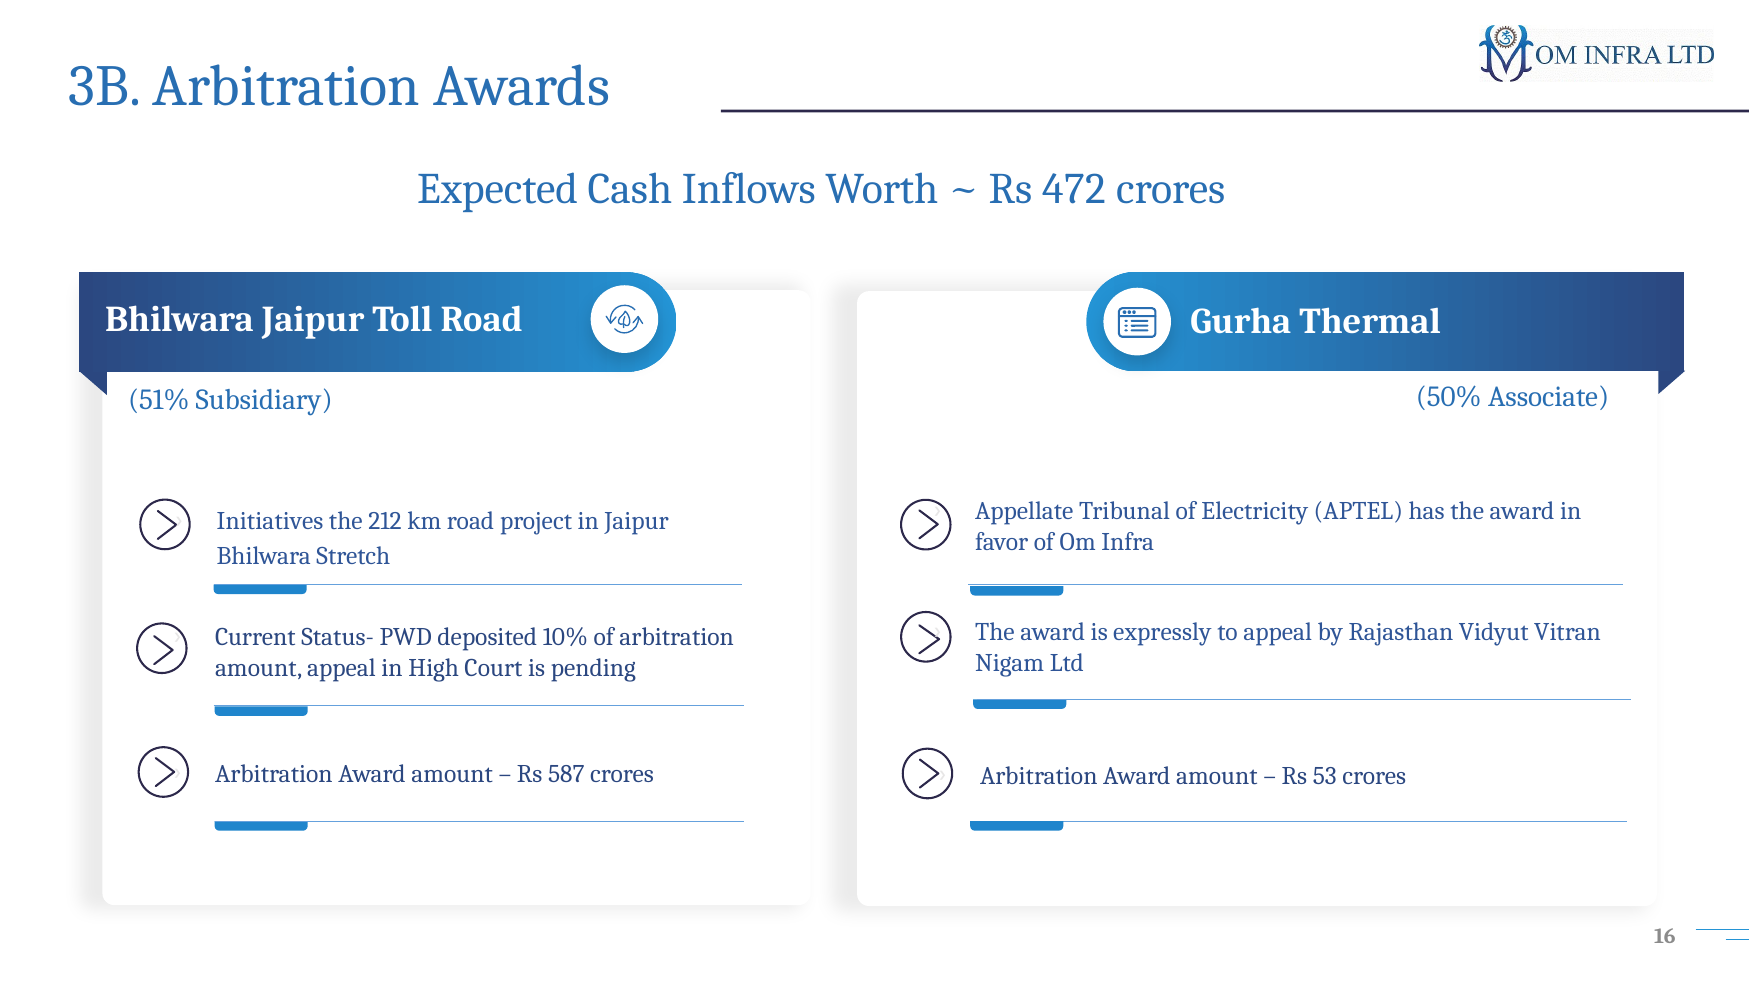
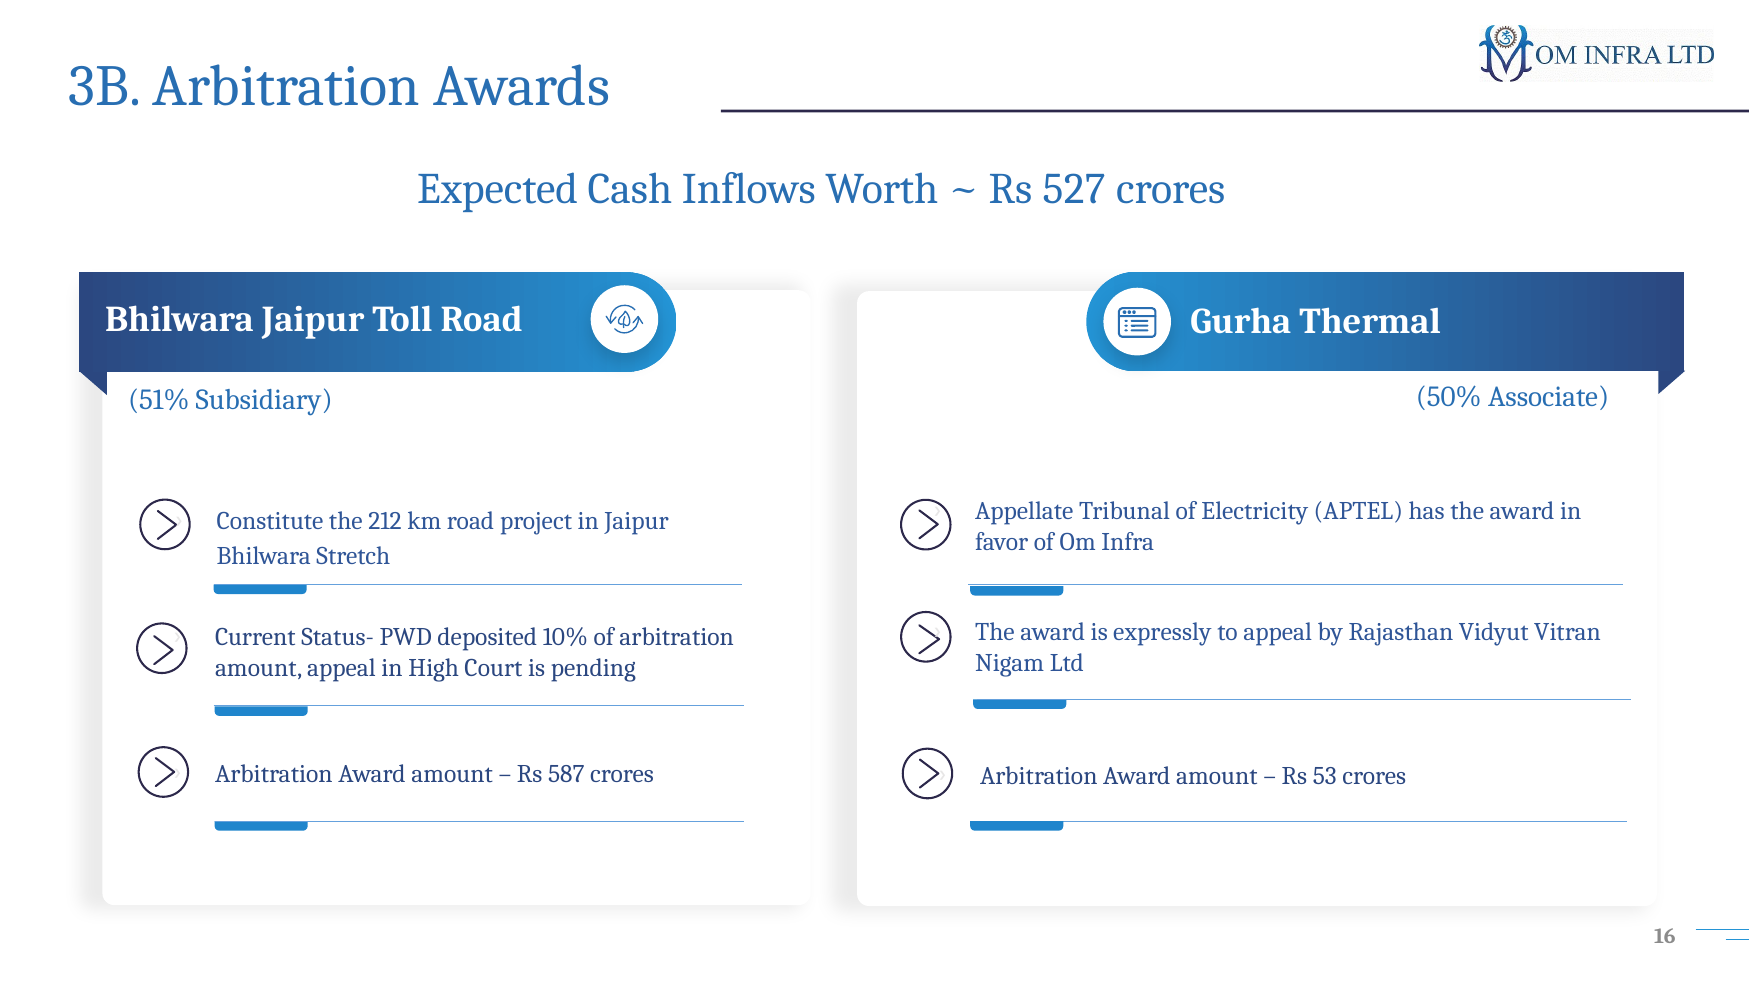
472: 472 -> 527
Initiatives: Initiatives -> Constitute
